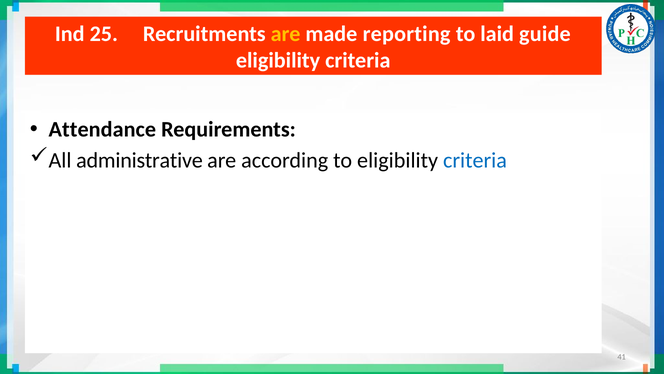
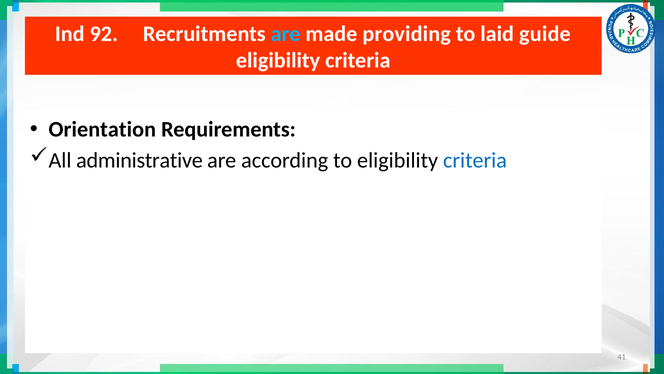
25: 25 -> 92
are at (286, 34) colour: yellow -> light blue
reporting: reporting -> providing
Attendance: Attendance -> Orientation
